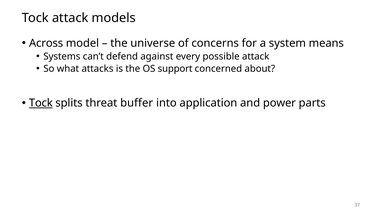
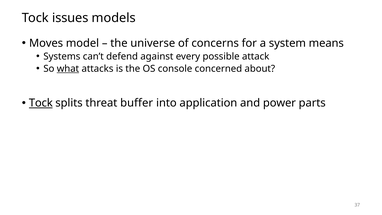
Tock attack: attack -> issues
Across: Across -> Moves
what underline: none -> present
support: support -> console
